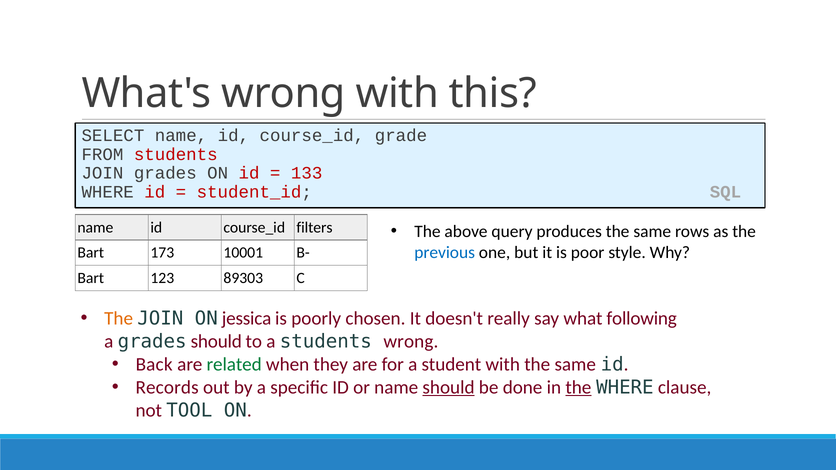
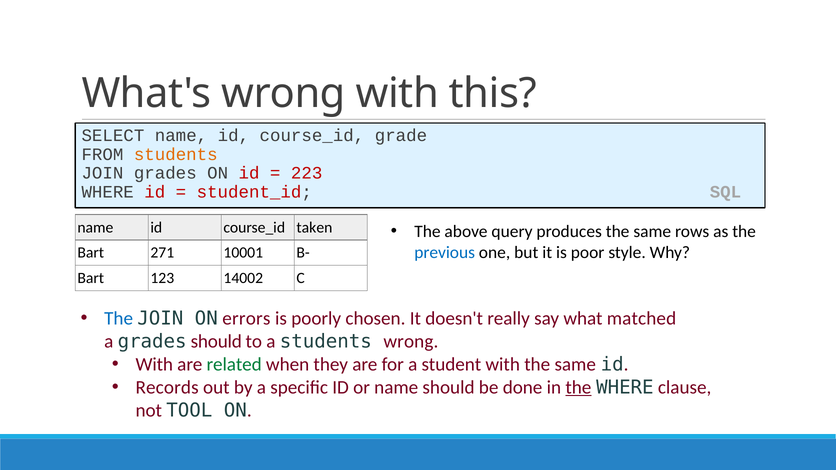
students at (176, 154) colour: red -> orange
133: 133 -> 223
filters: filters -> taken
173: 173 -> 271
89303: 89303 -> 14002
The at (119, 319) colour: orange -> blue
jessica: jessica -> errors
following: following -> matched
Back at (154, 364): Back -> With
should at (449, 387) underline: present -> none
